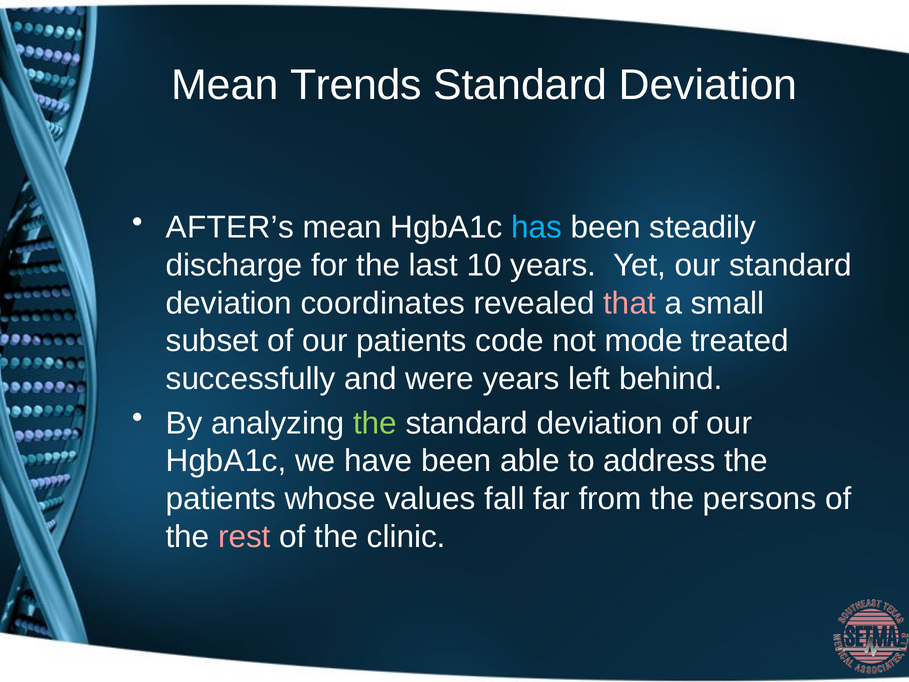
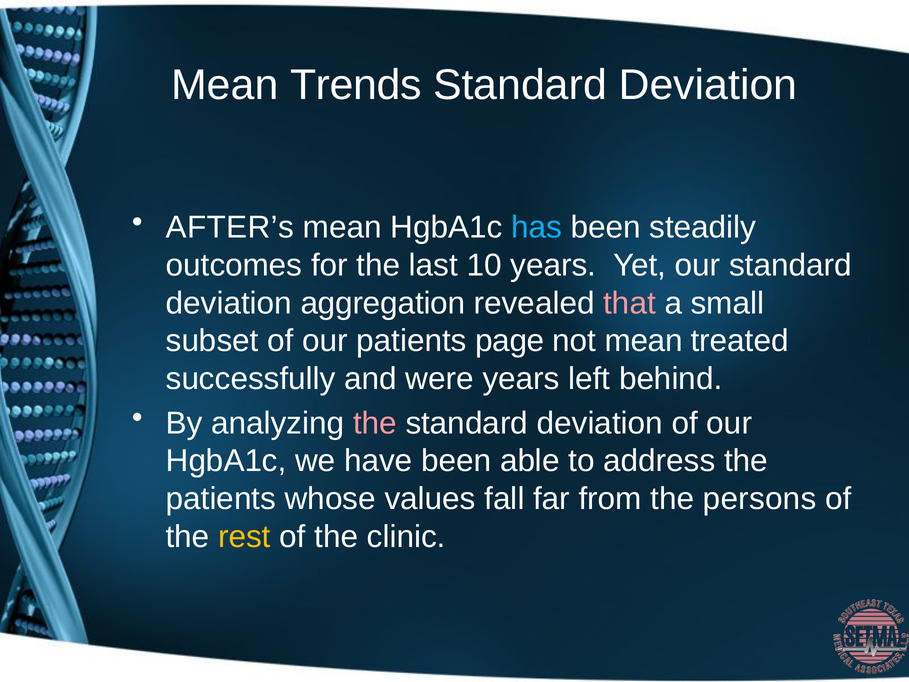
discharge: discharge -> outcomes
coordinates: coordinates -> aggregation
code: code -> page
not mode: mode -> mean
the at (375, 423) colour: light green -> pink
rest colour: pink -> yellow
